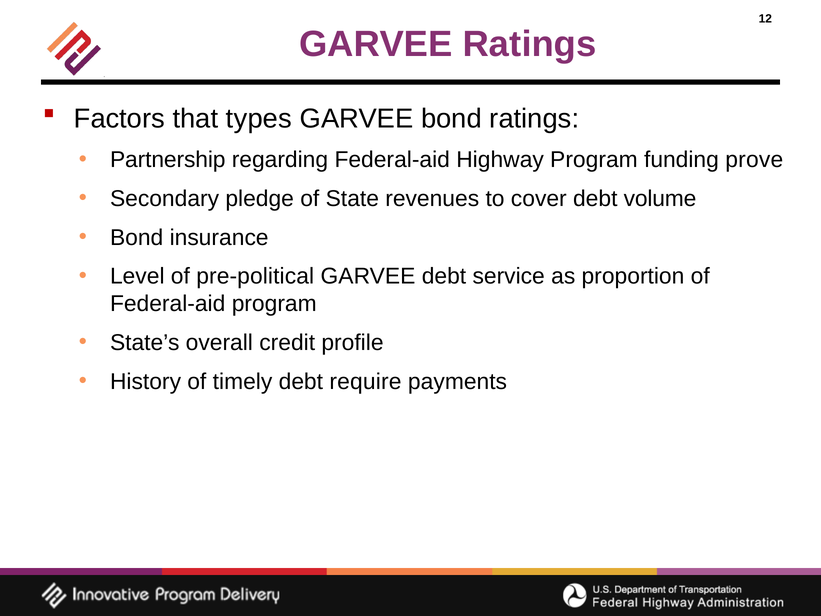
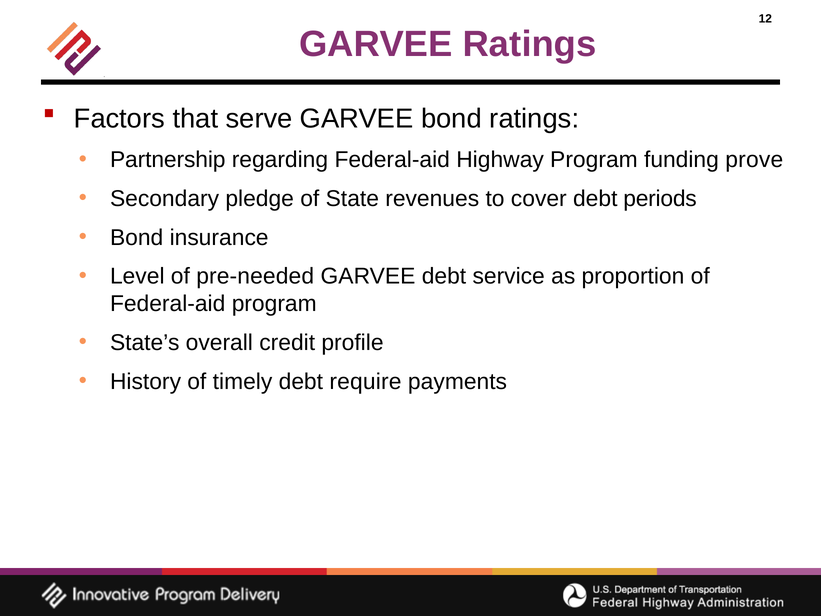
types: types -> serve
volume: volume -> periods
pre-political: pre-political -> pre-needed
